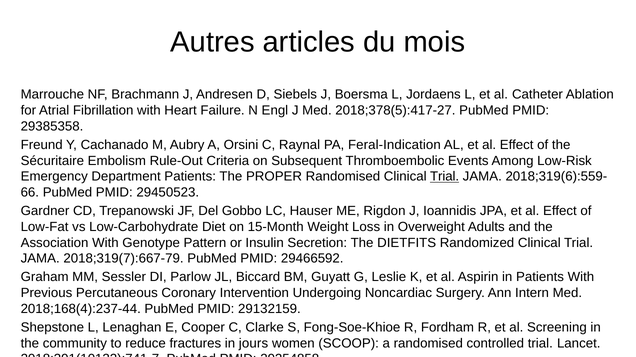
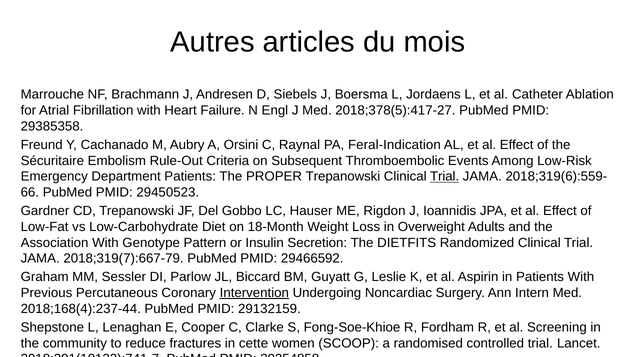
PROPER Randomised: Randomised -> Trepanowski
15-Month: 15-Month -> 18-Month
Intervention underline: none -> present
jours: jours -> cette
